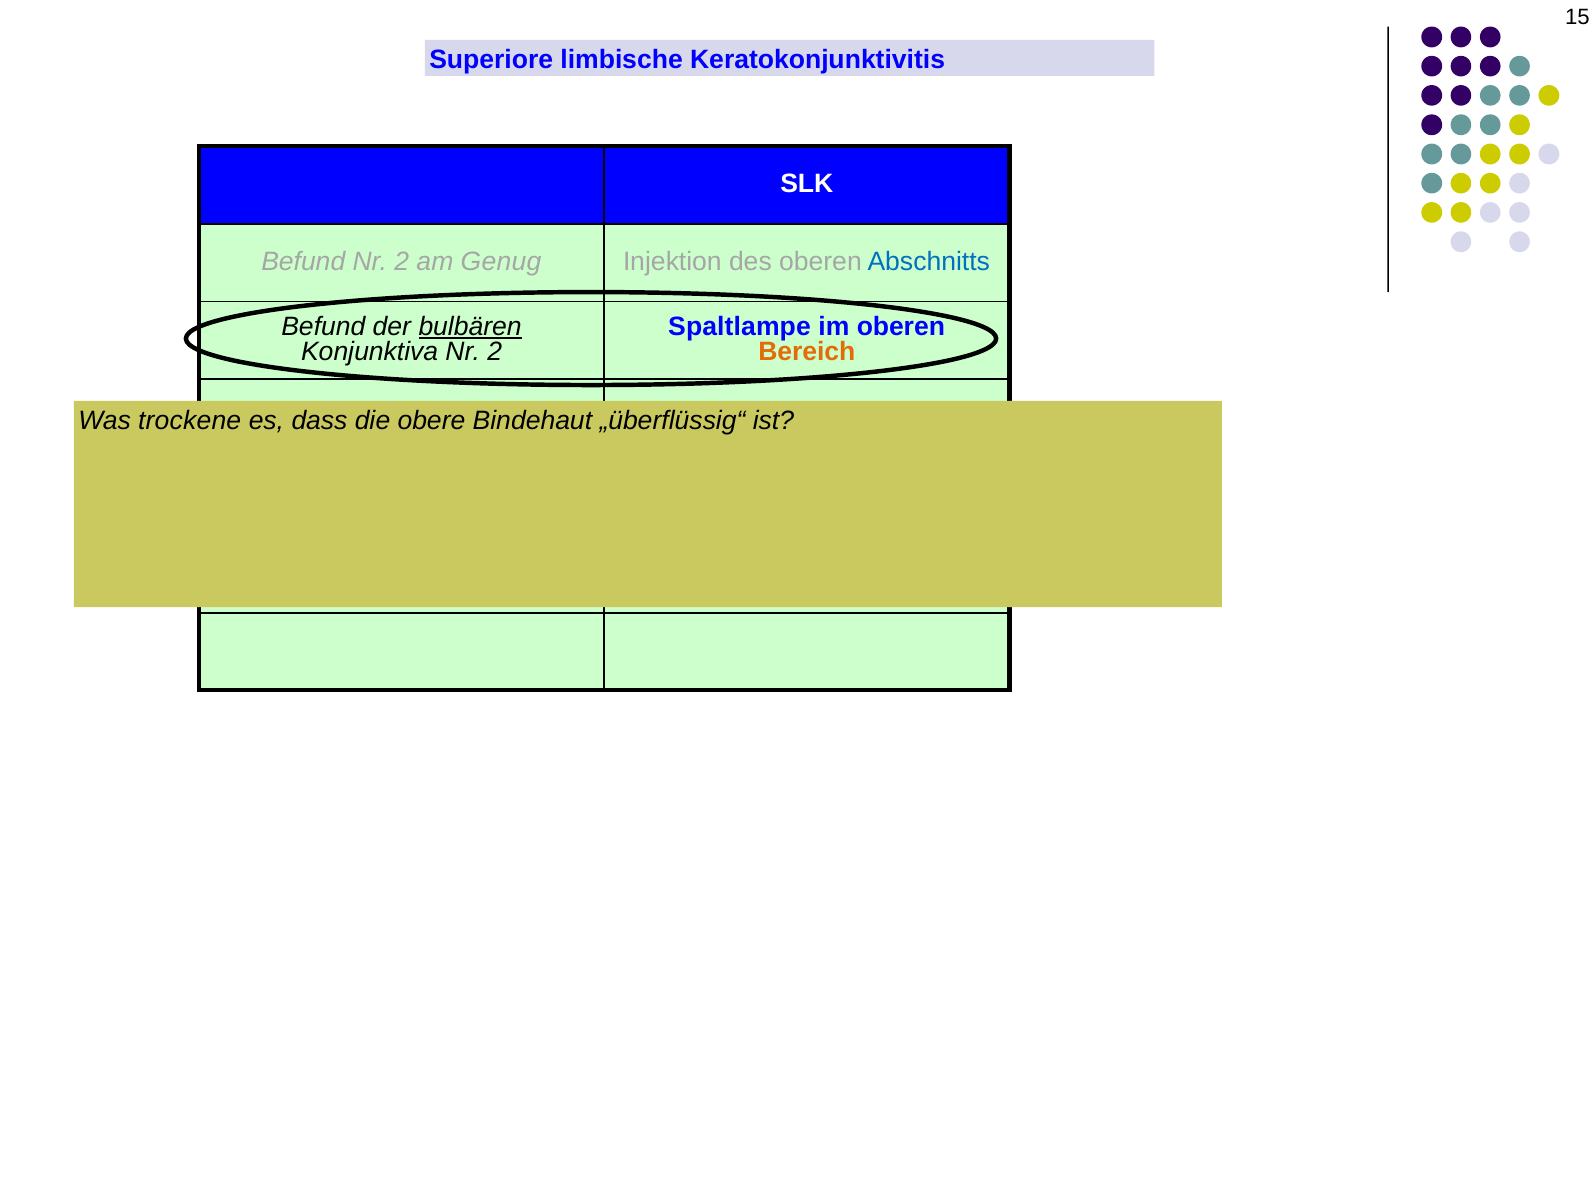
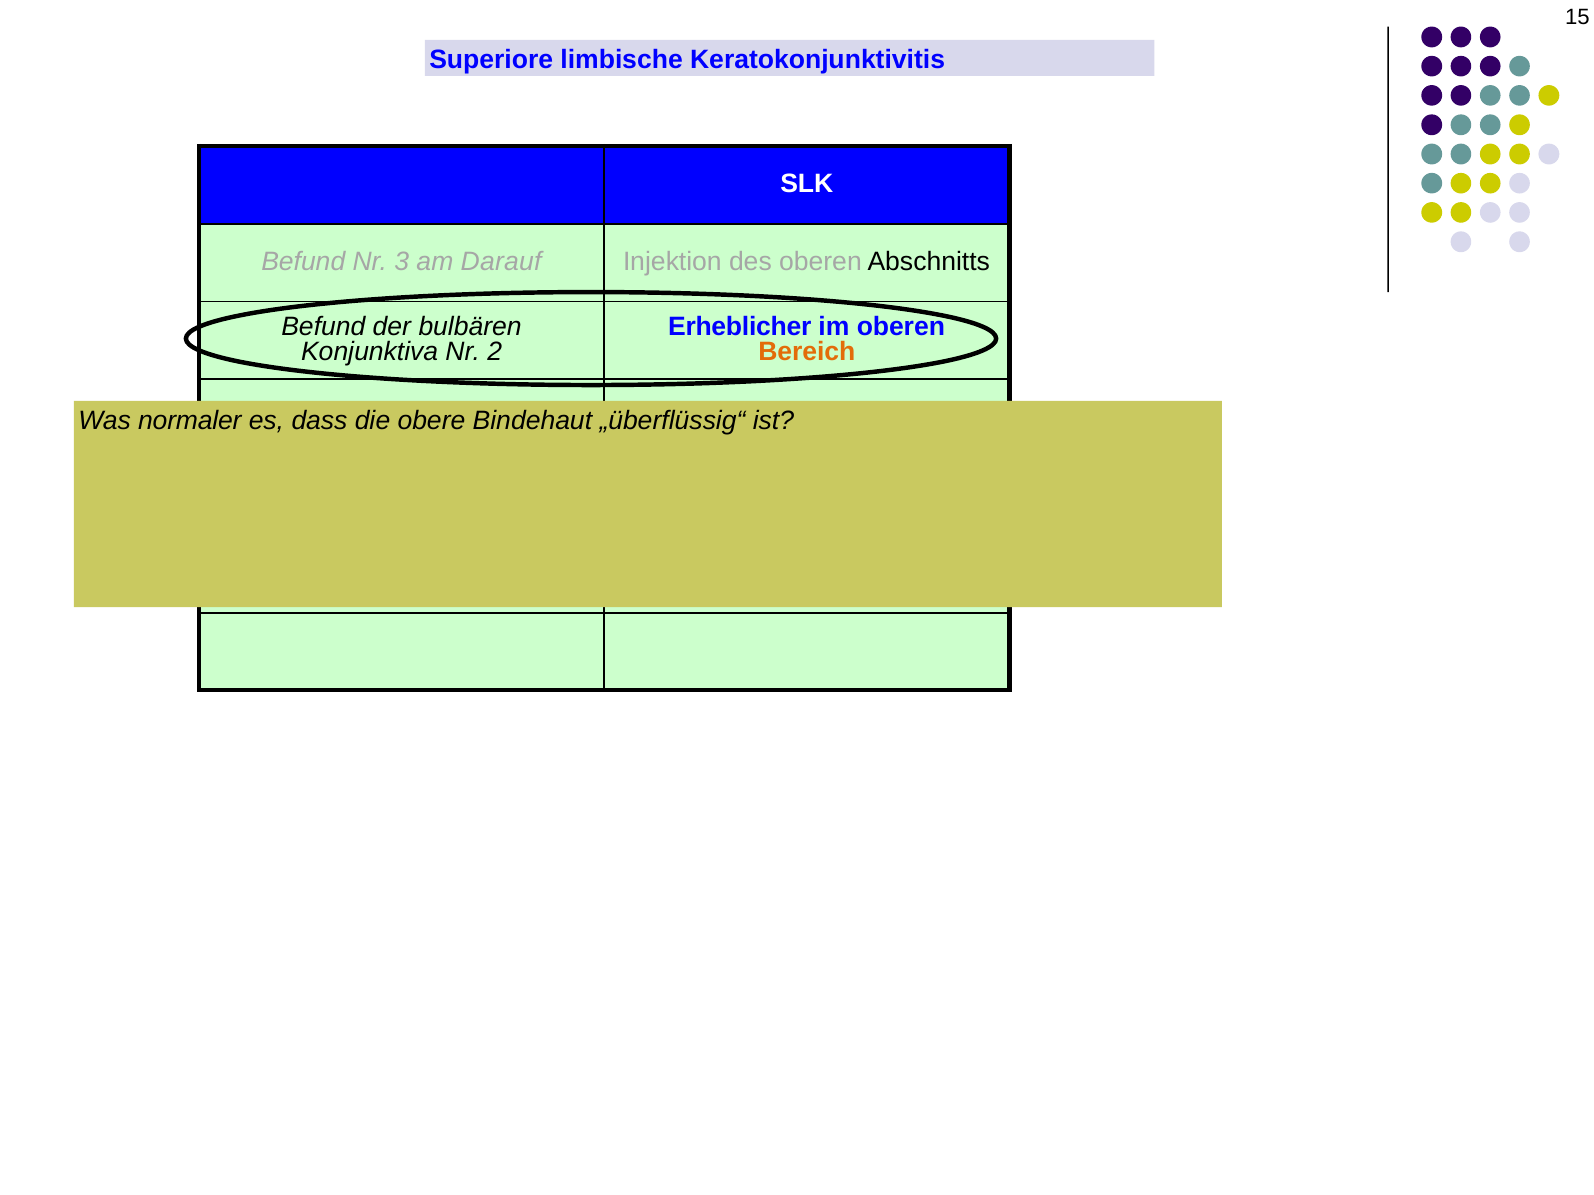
Befund Nr 2: 2 -> 3
Genug: Genug -> Darauf
Abschnitts colour: blue -> black
bulbären at (470, 327) underline: present -> none
Spaltlampe at (740, 327): Spaltlampe -> Erheblicher
Was trockene: trockene -> normaler
